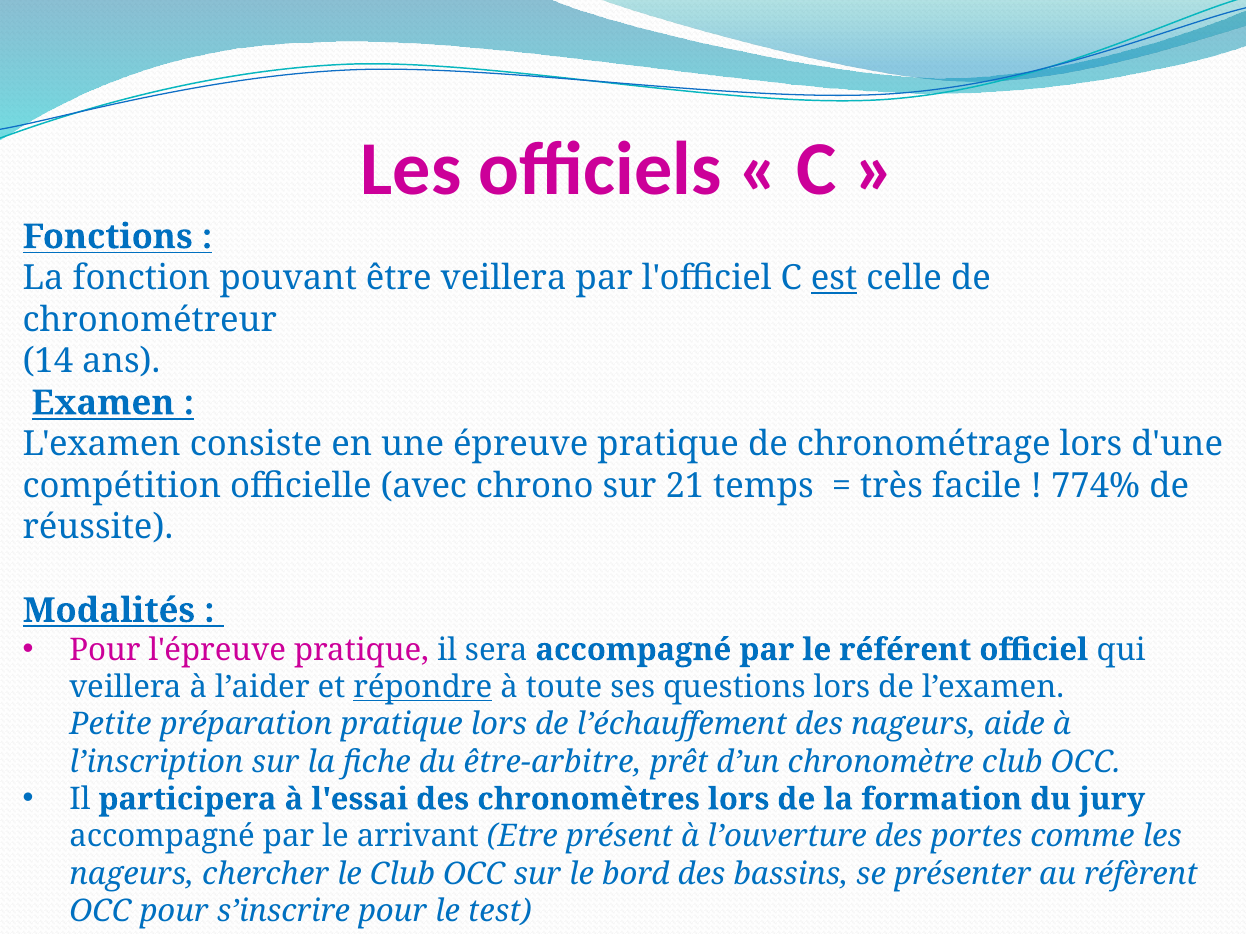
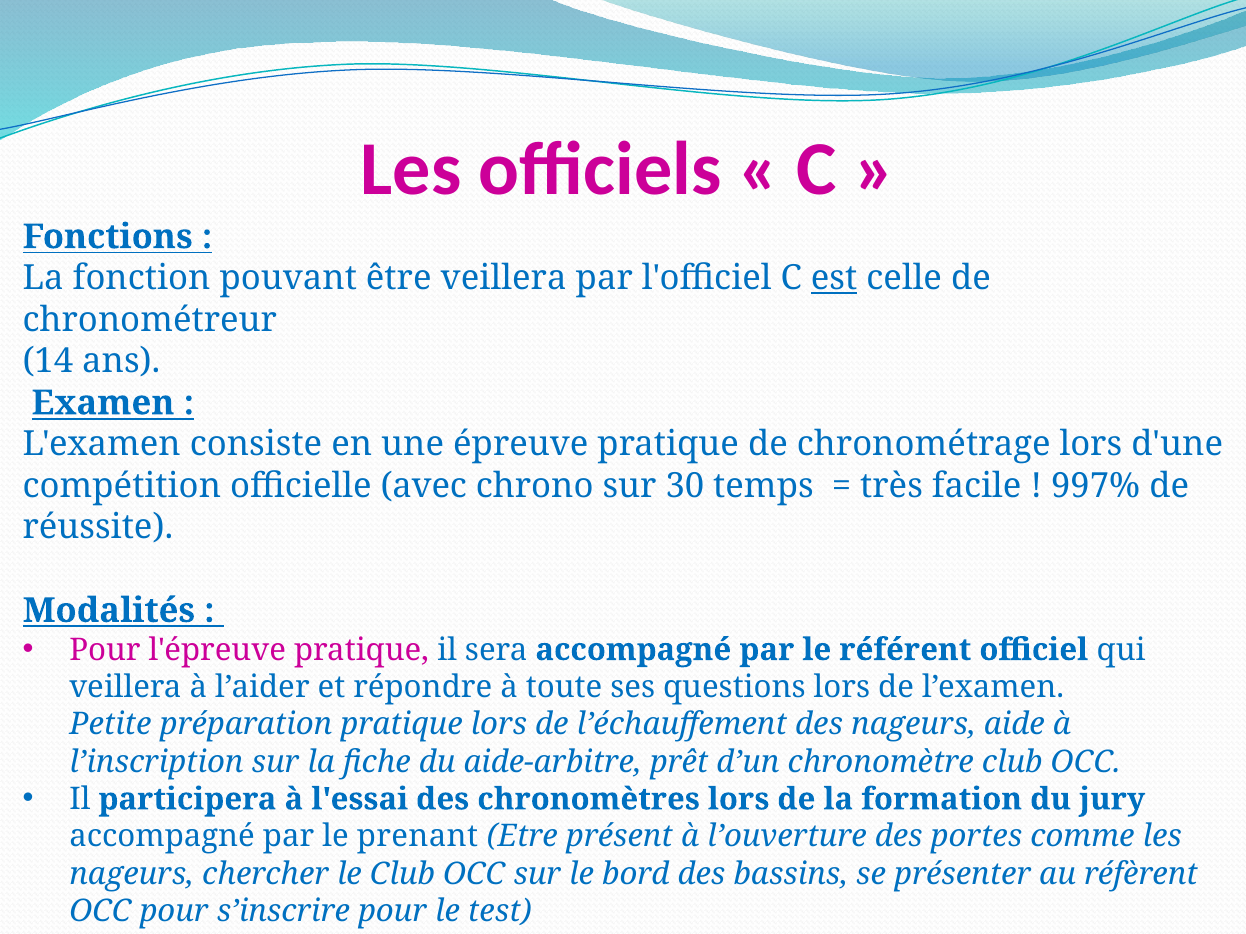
21: 21 -> 30
774%: 774% -> 997%
répondre underline: present -> none
être-arbitre: être-arbitre -> aide-arbitre
arrivant: arrivant -> prenant
